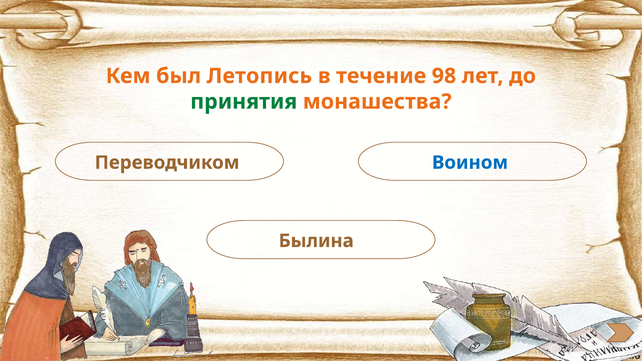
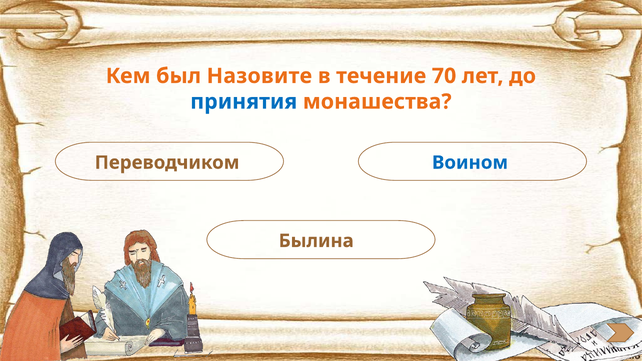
Летопись: Летопись -> Назовите
98: 98 -> 70
принятия colour: green -> blue
